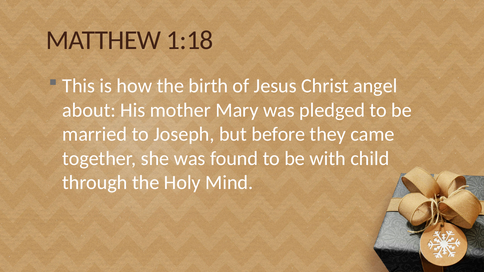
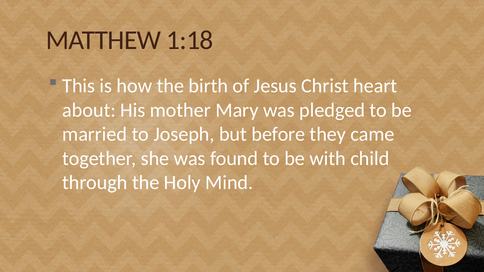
angel: angel -> heart
